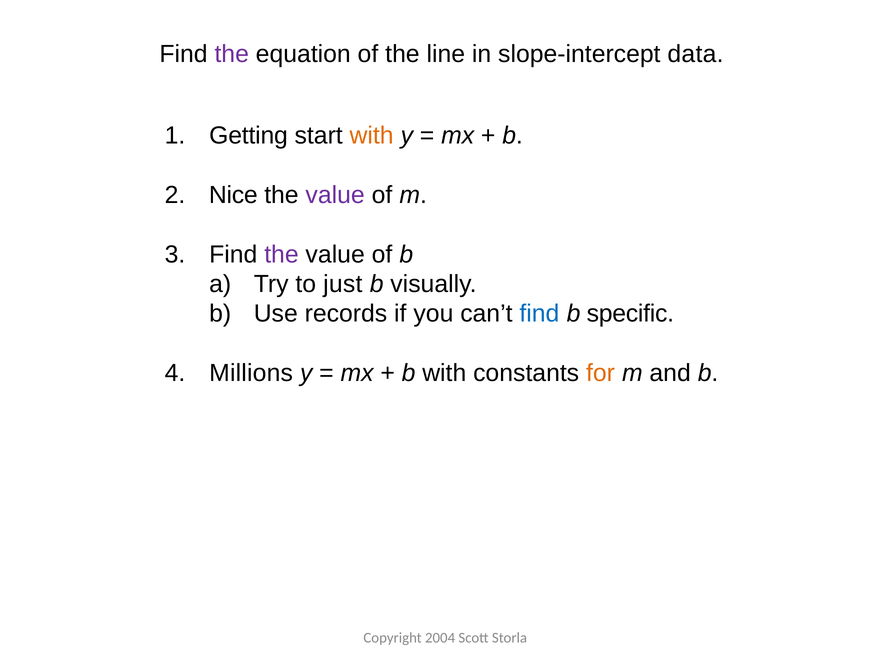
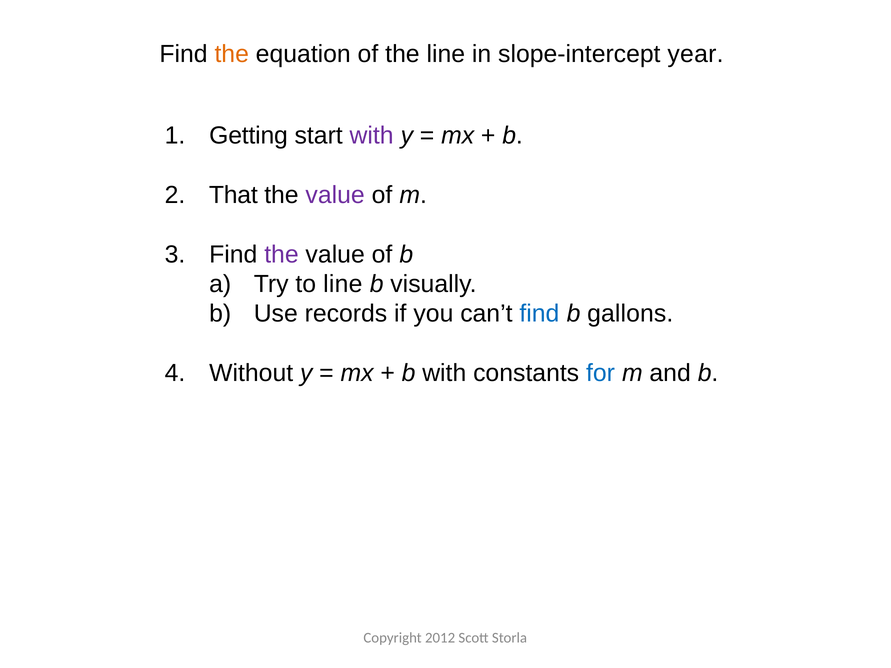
the at (232, 54) colour: purple -> orange
data: data -> year
with at (372, 136) colour: orange -> purple
Nice: Nice -> That
to just: just -> line
specific: specific -> gallons
Millions: Millions -> Without
for colour: orange -> blue
2004: 2004 -> 2012
